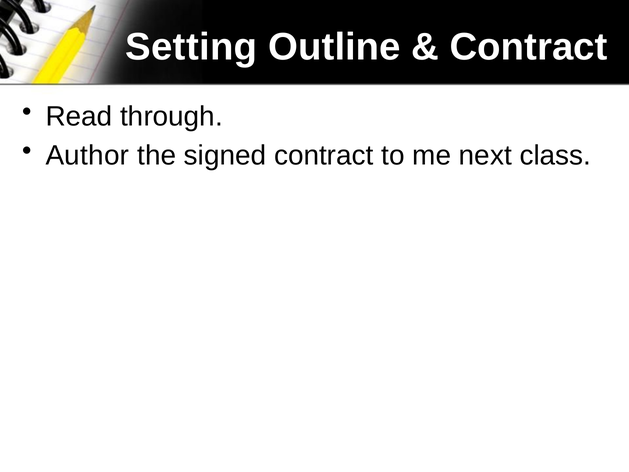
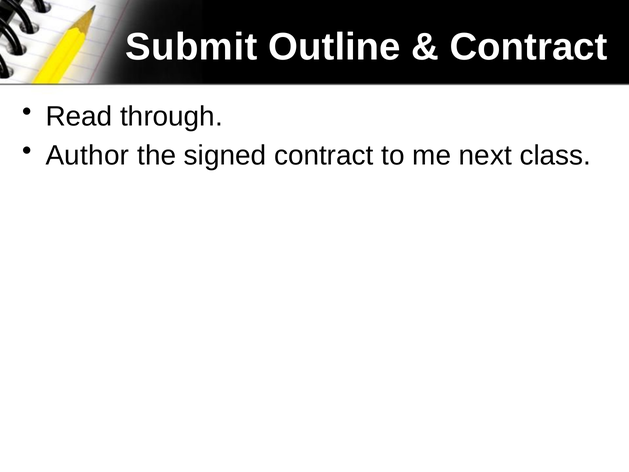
Setting: Setting -> Submit
